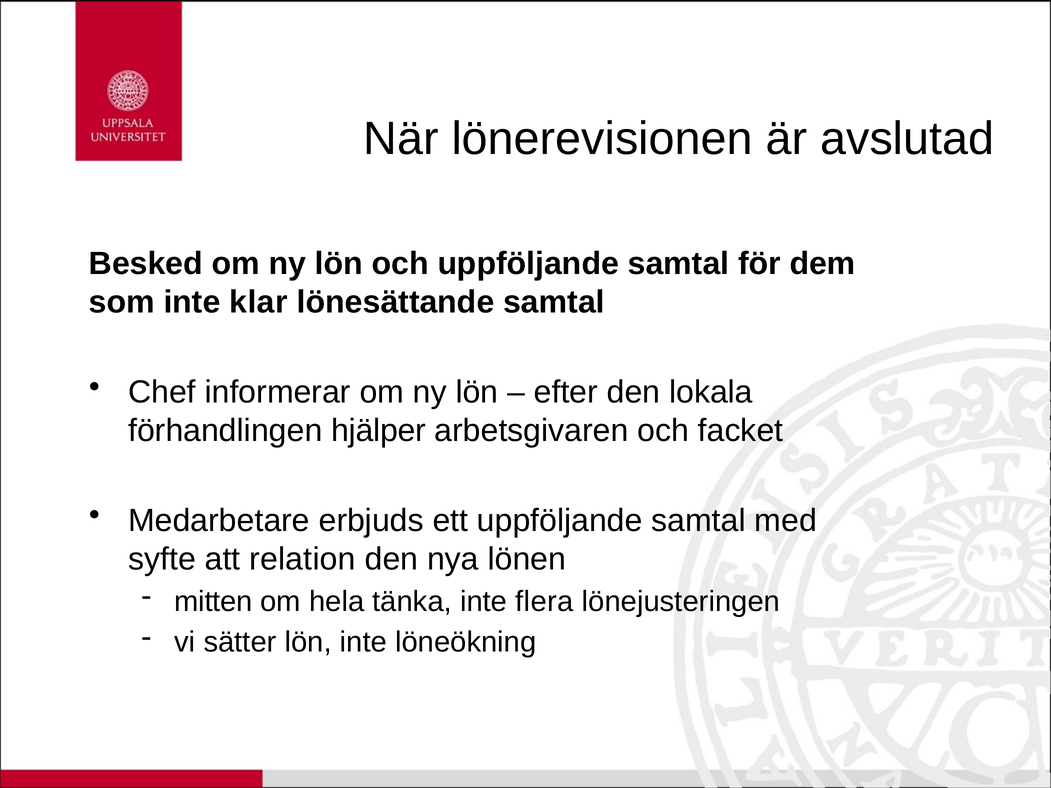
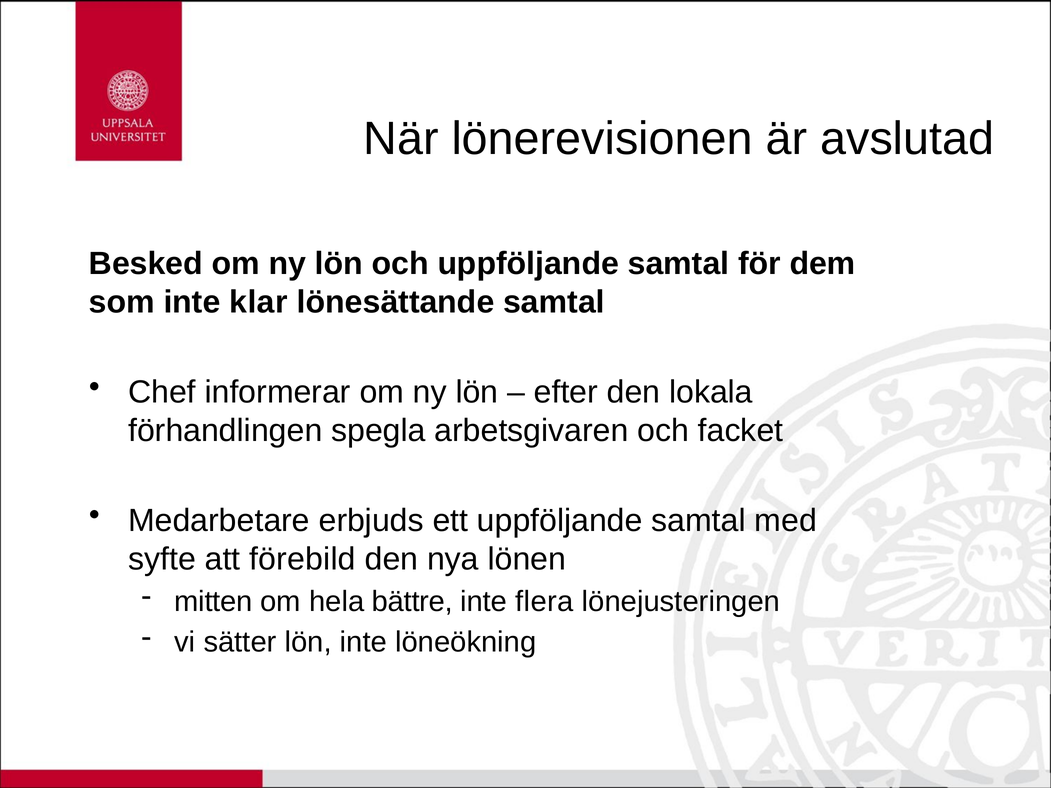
hjälper: hjälper -> spegla
relation: relation -> förebild
tänka: tänka -> bättre
